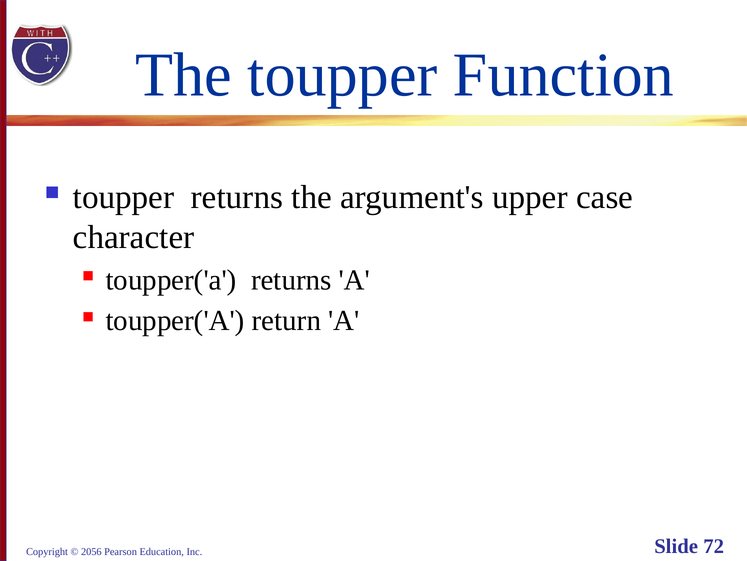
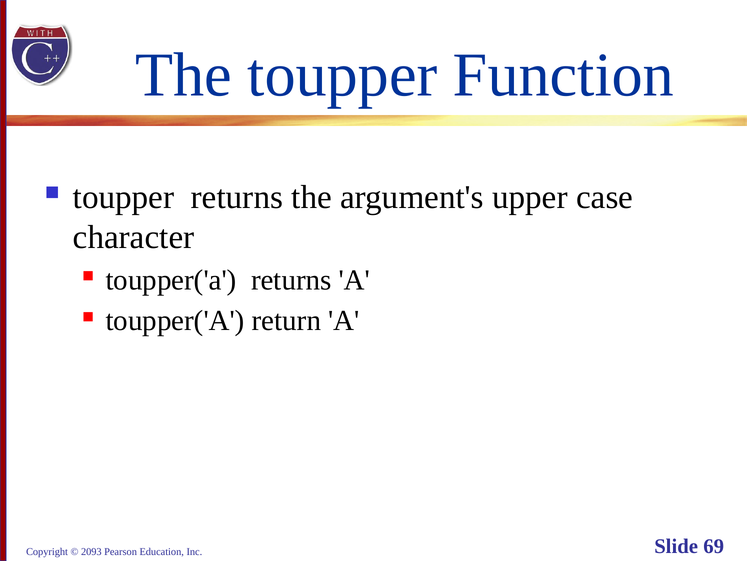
2056: 2056 -> 2093
72: 72 -> 69
